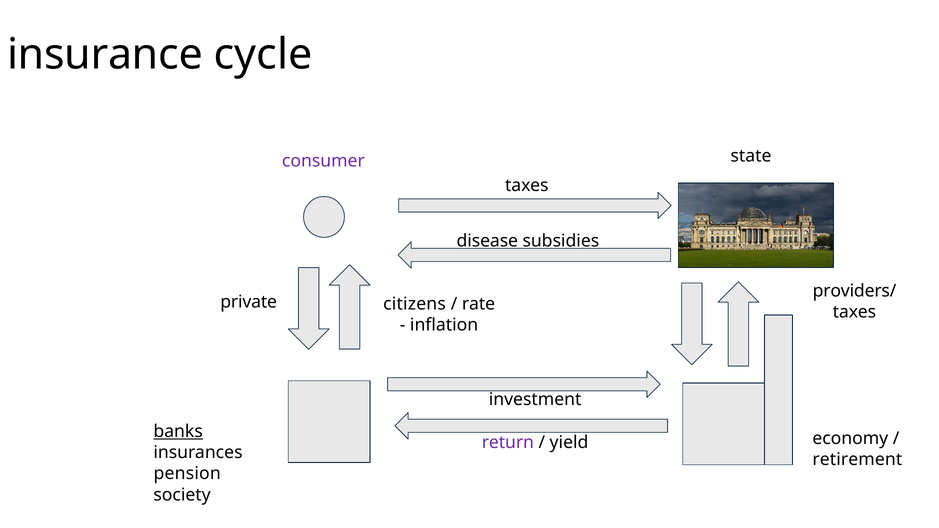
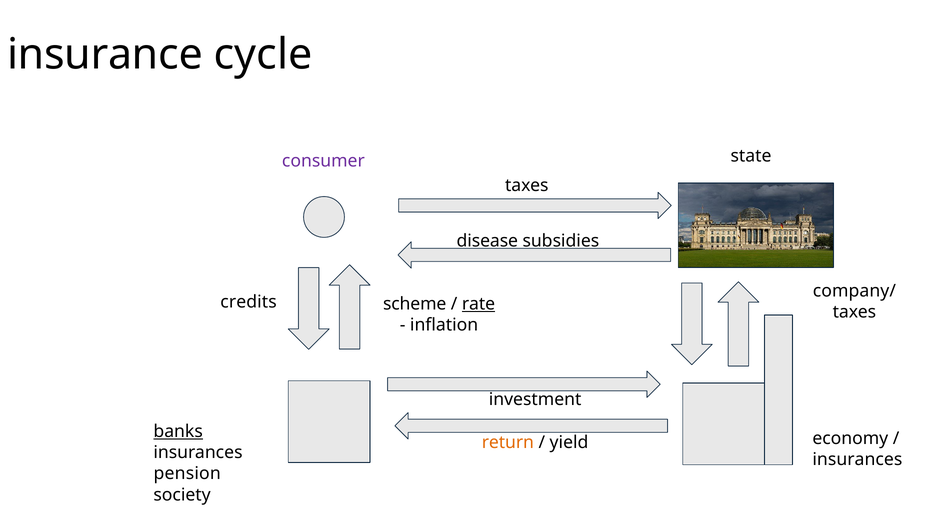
providers/: providers/ -> company/
private: private -> credits
citizens: citizens -> scheme
rate underline: none -> present
return colour: purple -> orange
retirement at (857, 460): retirement -> insurances
